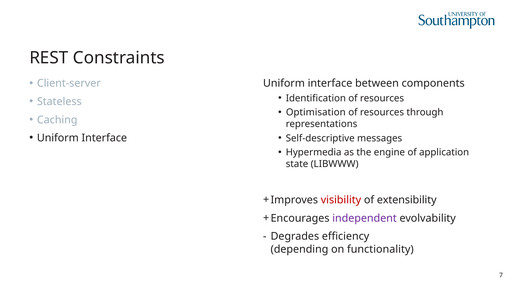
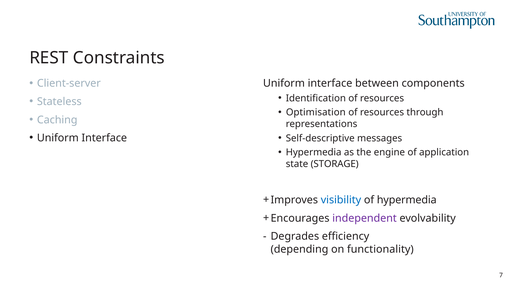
LIBWWW: LIBWWW -> STORAGE
visibility colour: red -> blue
of extensibility: extensibility -> hypermedia
